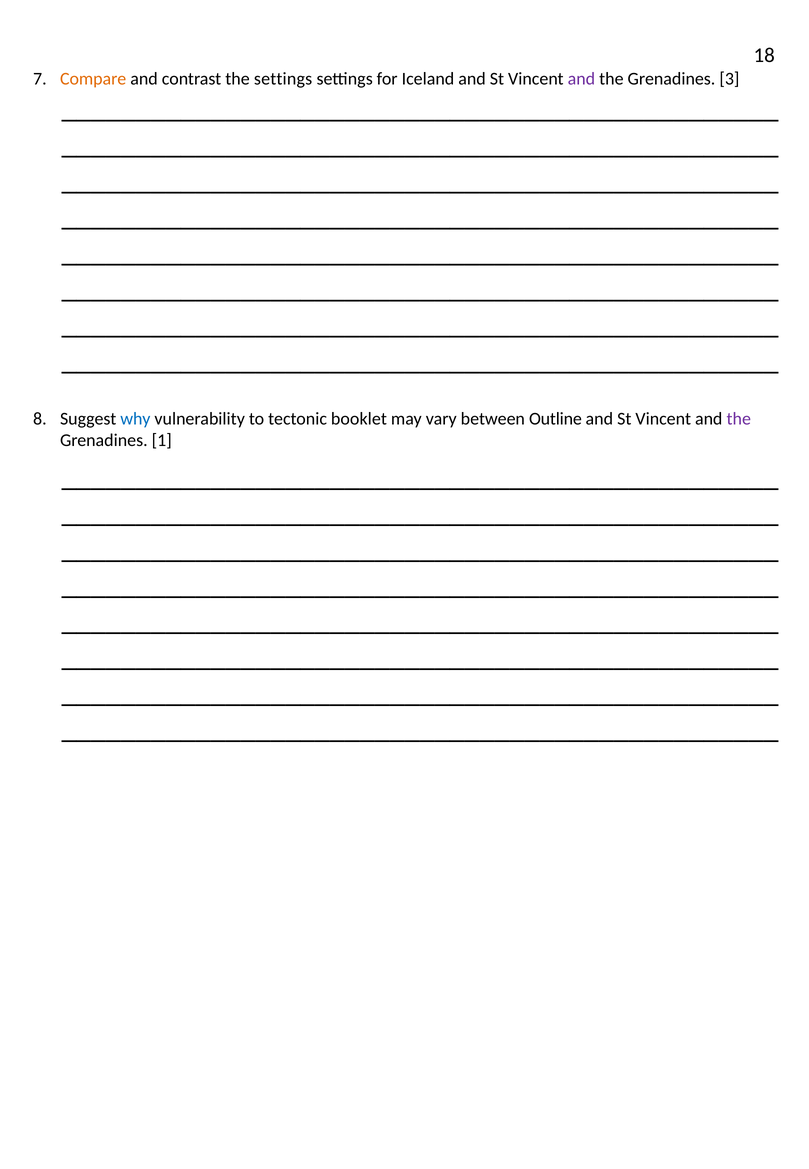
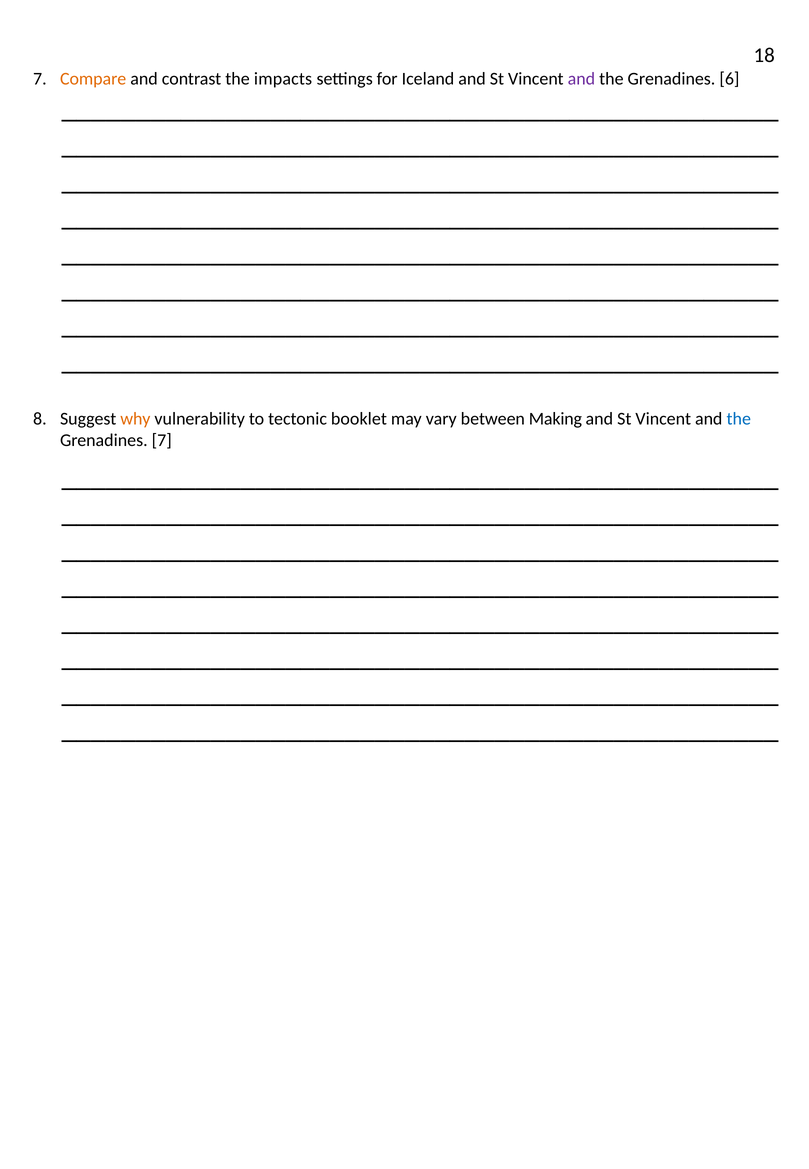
the settings: settings -> impacts
3: 3 -> 6
why colour: blue -> orange
Outline: Outline -> Making
the at (739, 419) colour: purple -> blue
Grenadines 1: 1 -> 7
